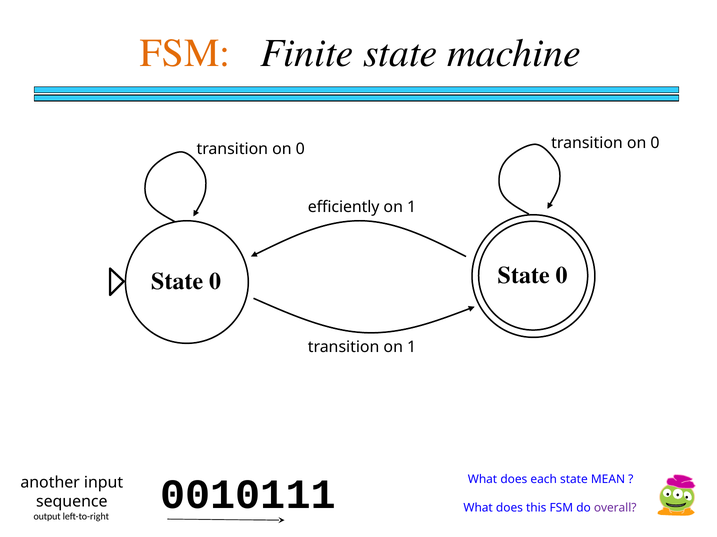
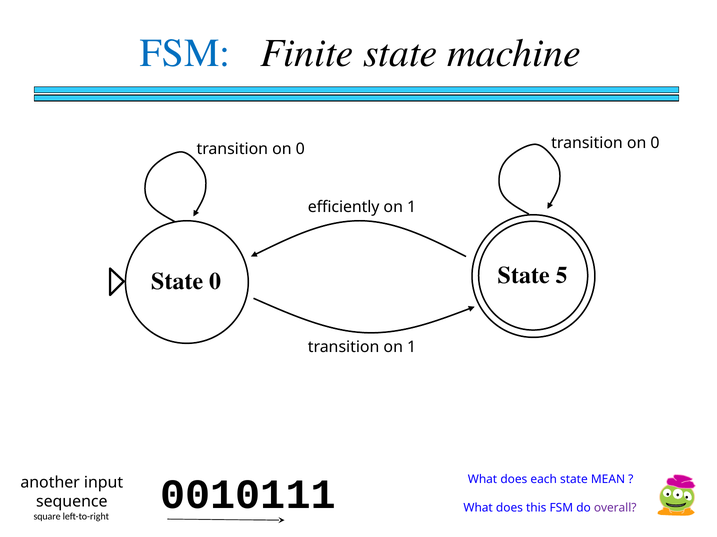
FSM at (185, 53) colour: orange -> blue
0 at (562, 276): 0 -> 5
output: output -> square
